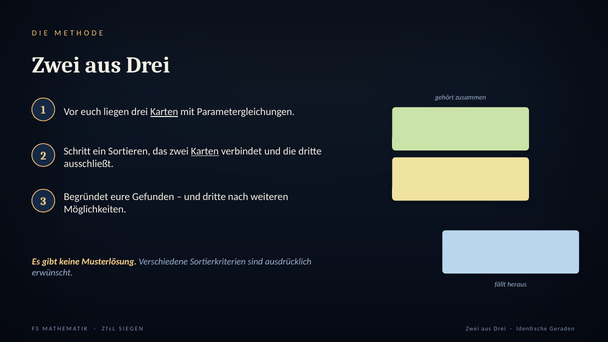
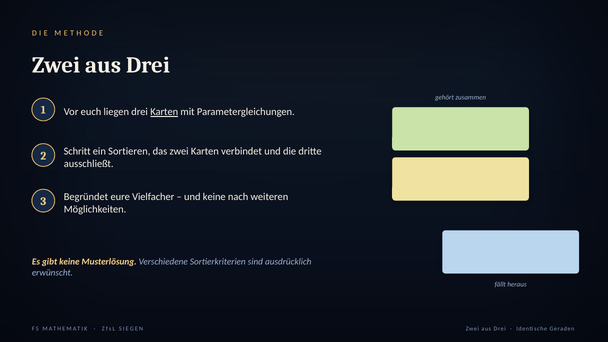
Karten at (205, 151) underline: present -> none
Gefunden: Gefunden -> Vielfacher
und dritte: dritte -> keine
